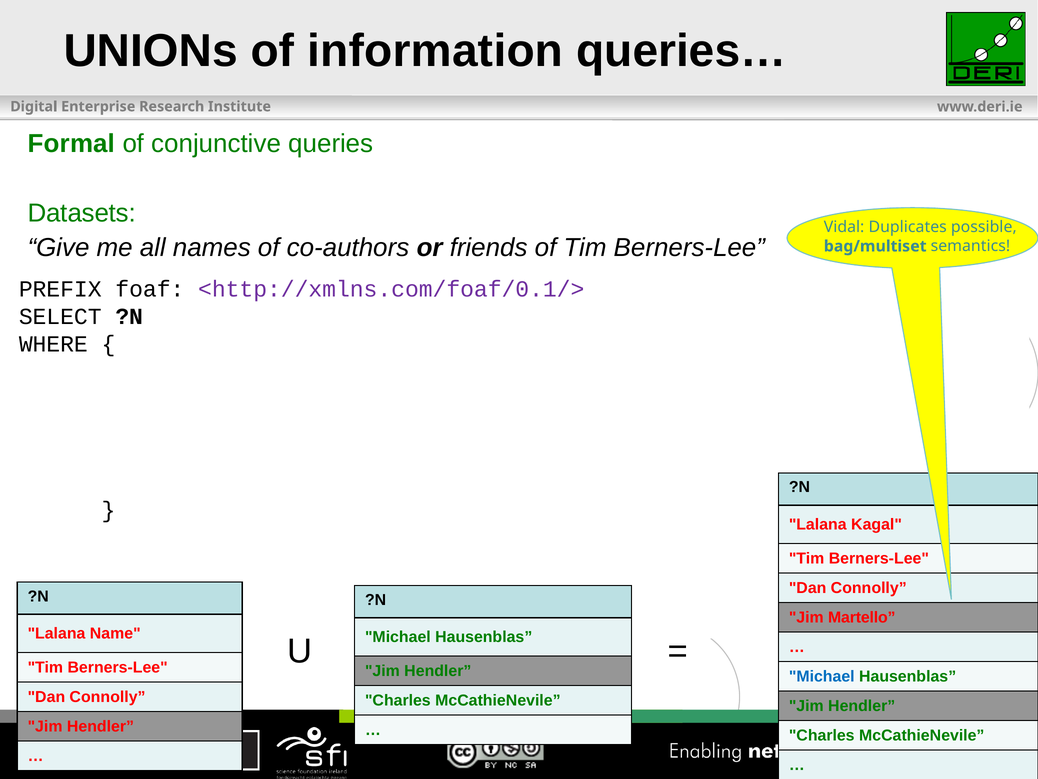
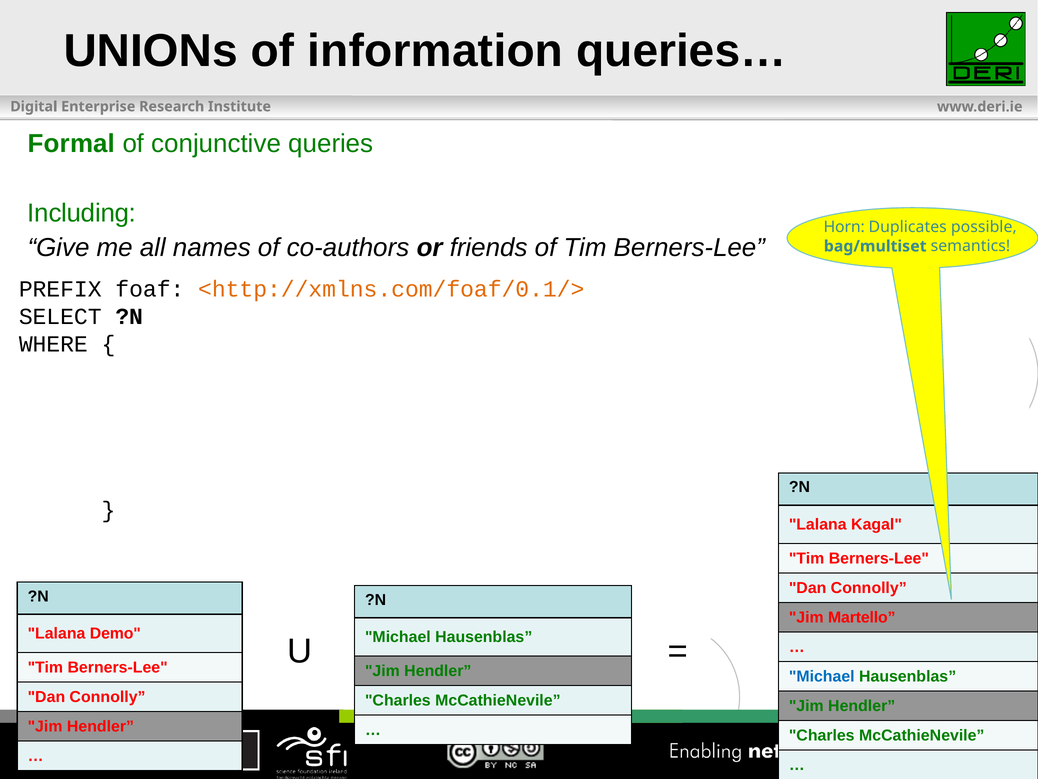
Datasets: Datasets -> Including
Vidal: Vidal -> Horn
<http://xmlns.com/foaf/0.1/> colour: purple -> orange
Name: Name -> Demo
